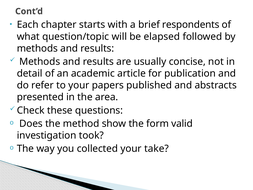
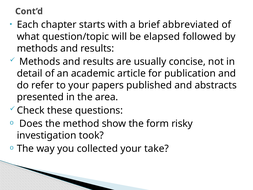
respondents: respondents -> abbreviated
valid: valid -> risky
